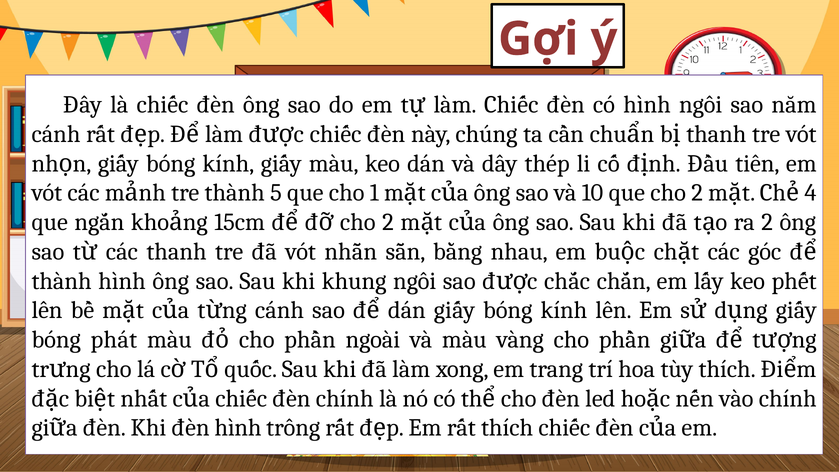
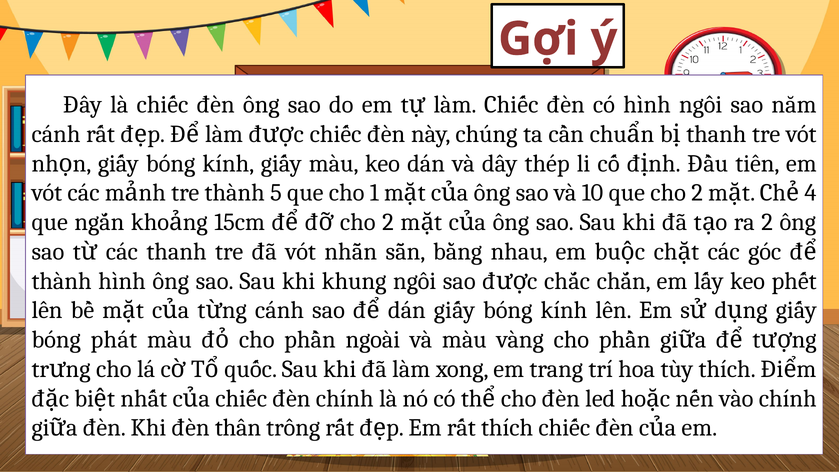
đèn hình: hình -> thân
